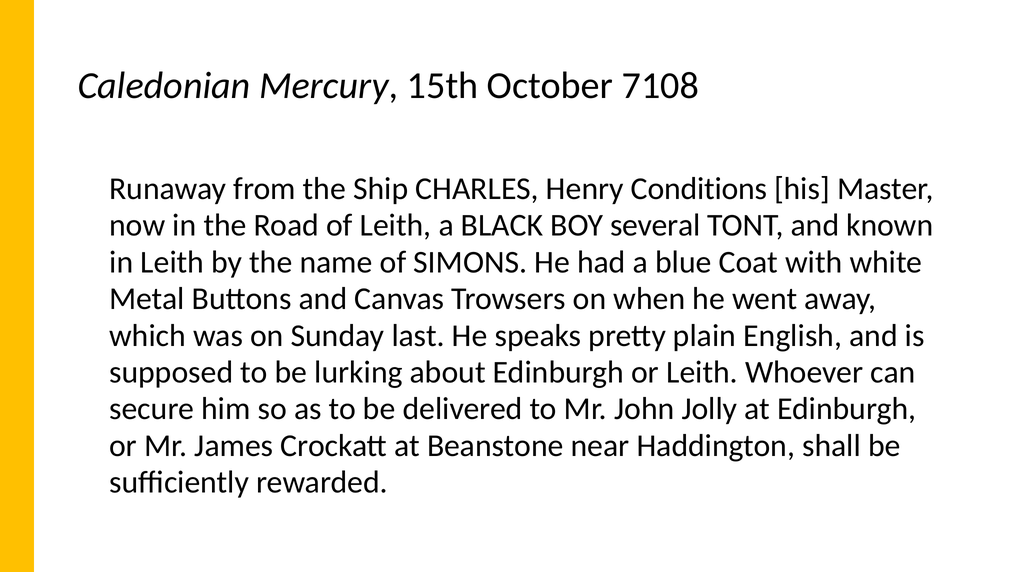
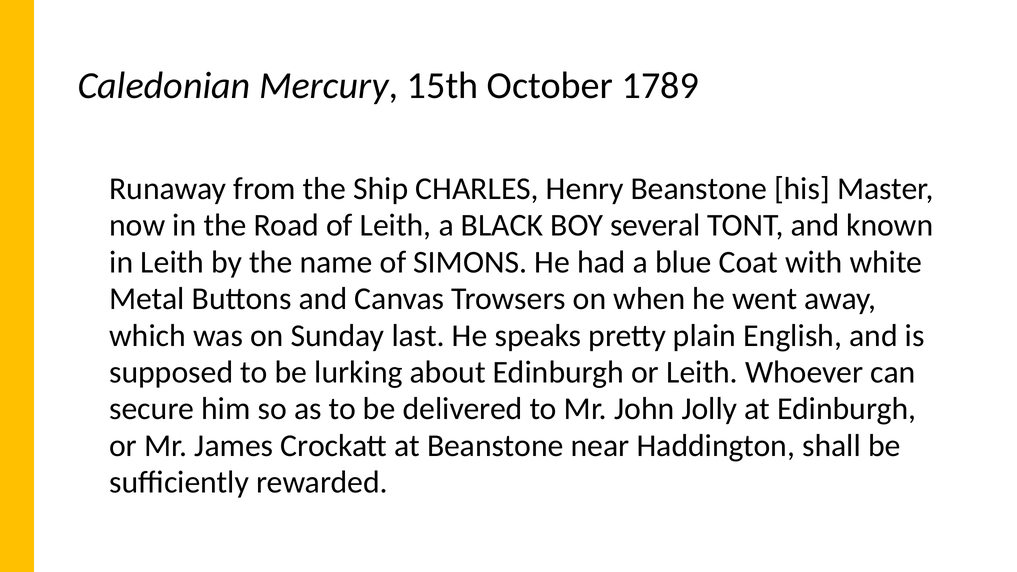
7108: 7108 -> 1789
Henry Conditions: Conditions -> Beanstone
